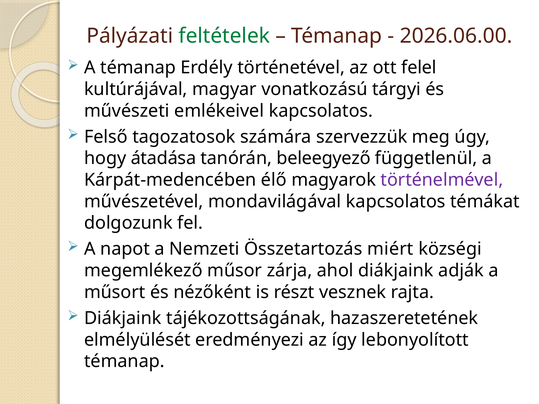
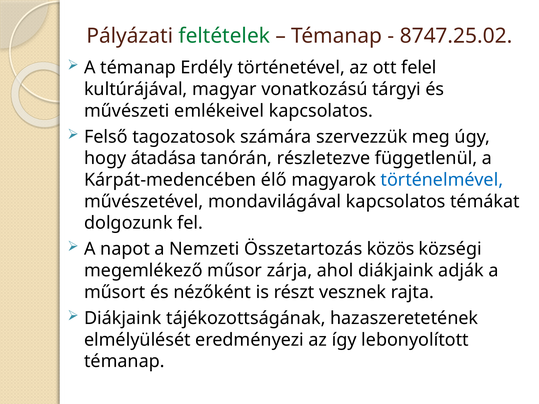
2026.06.00: 2026.06.00 -> 8747.25.02
beleegyező: beleegyező -> részletezve
történelmével colour: purple -> blue
miért: miért -> közös
